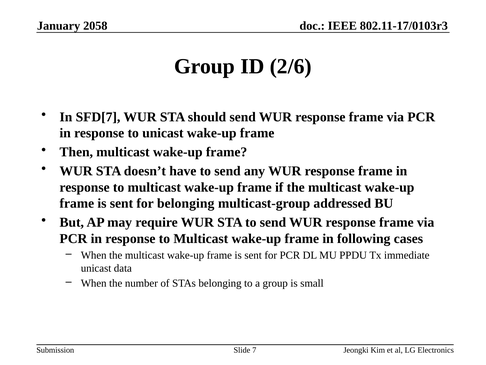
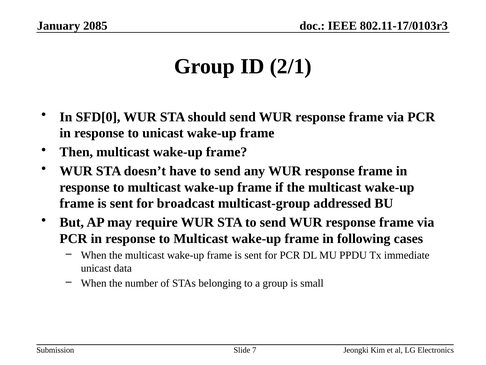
2058: 2058 -> 2085
2/6: 2/6 -> 2/1
SFD[7: SFD[7 -> SFD[0
for belonging: belonging -> broadcast
